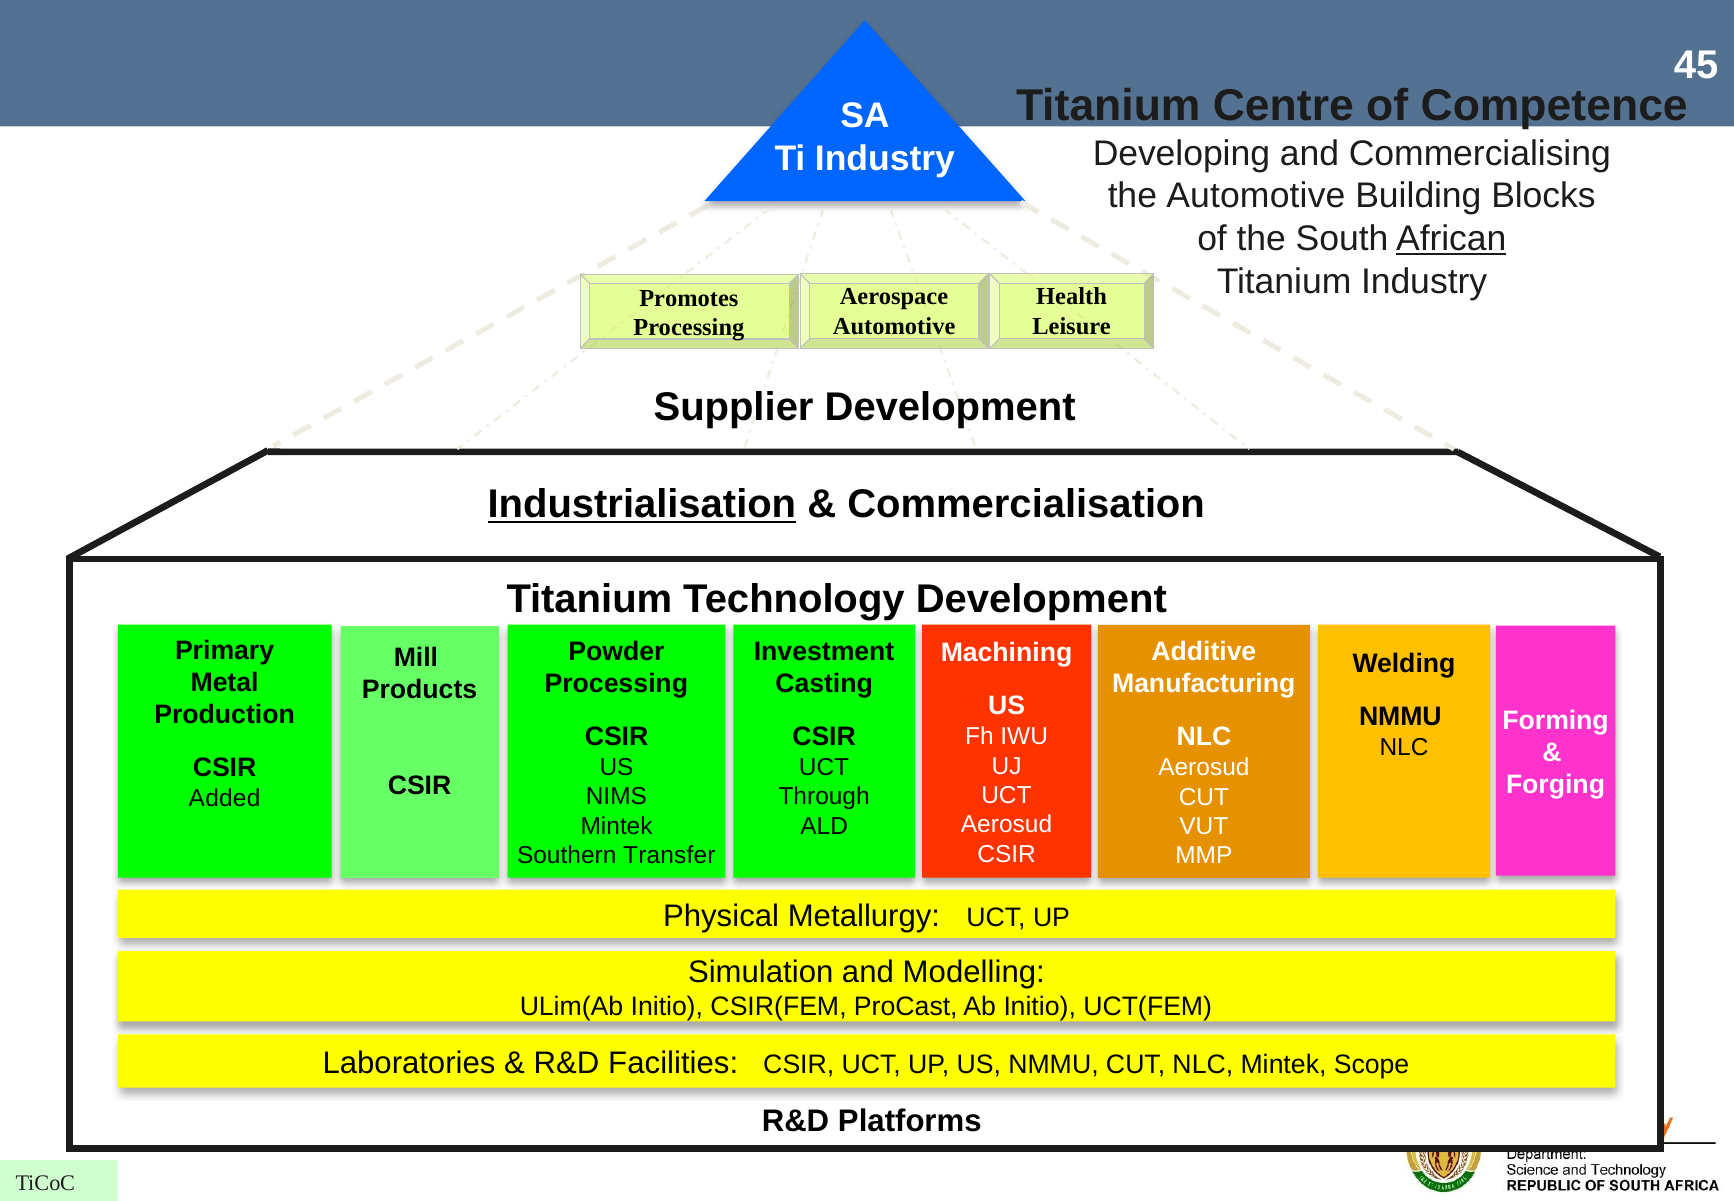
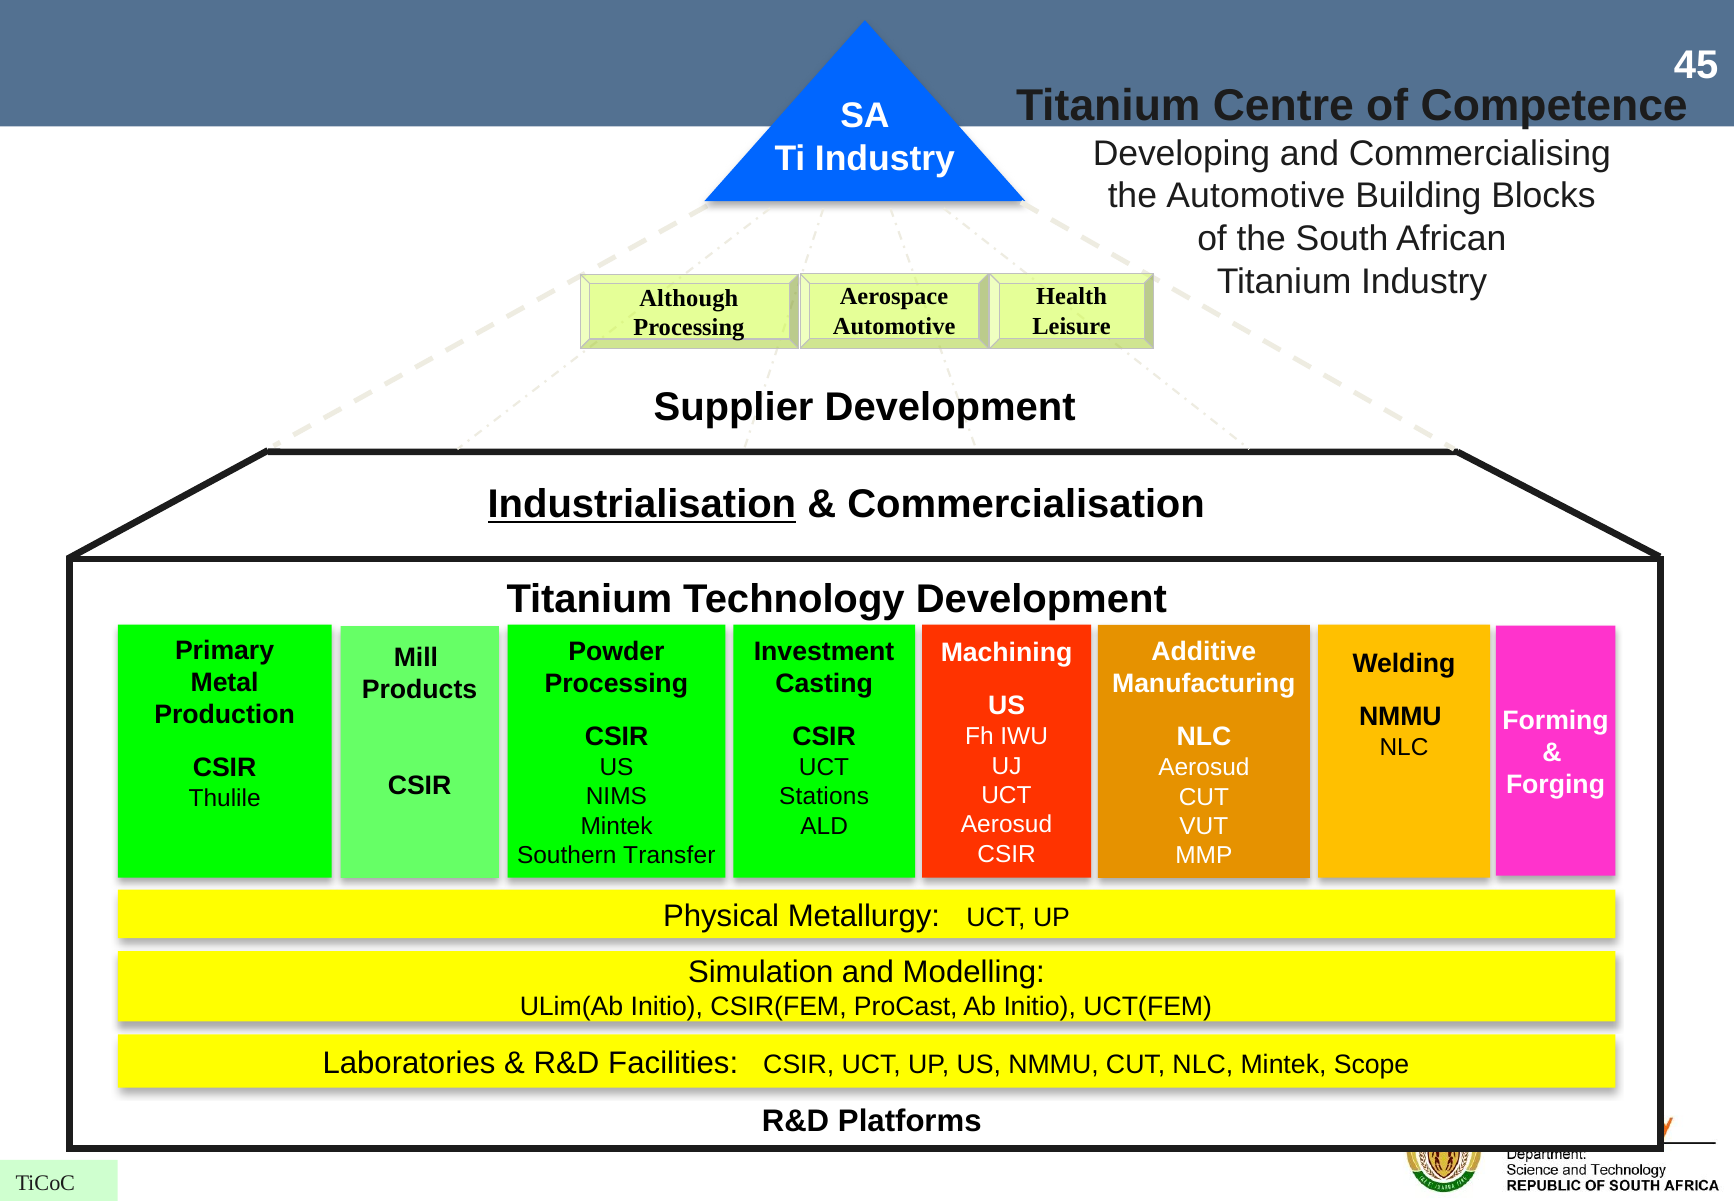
African underline: present -> none
Promotes: Promotes -> Although
Through: Through -> Stations
Added: Added -> Thulile
